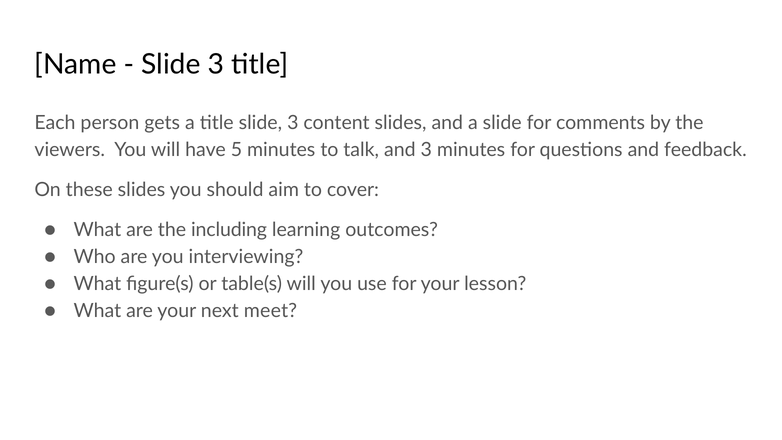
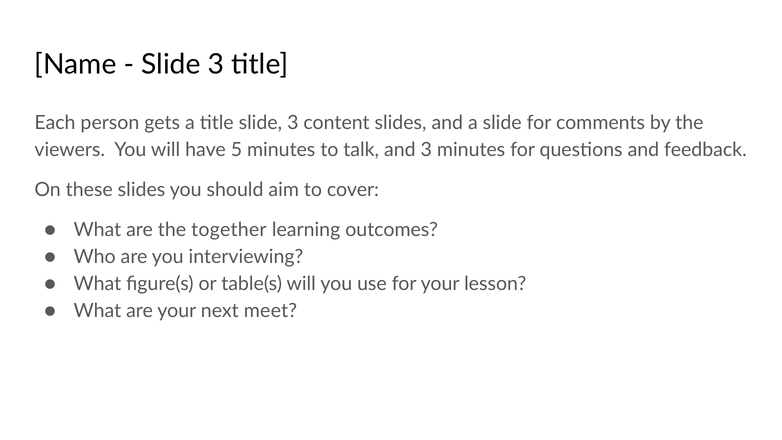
including: including -> together
